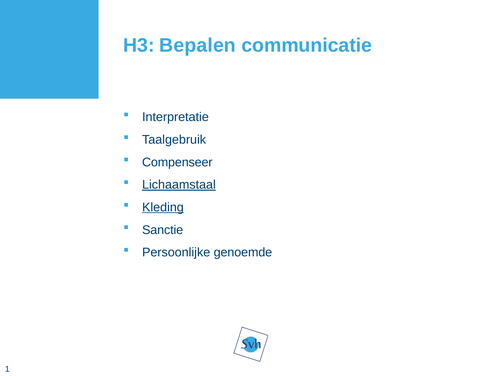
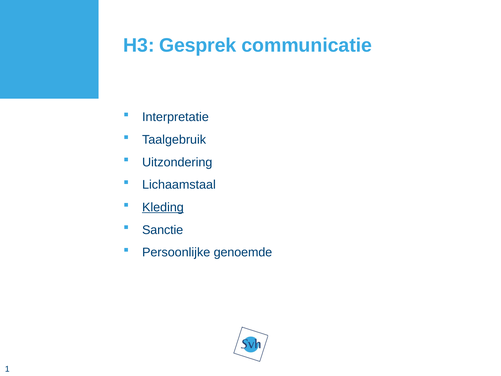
Bepalen: Bepalen -> Gesprek
Compenseer: Compenseer -> Uitzondering
Lichaamstaal underline: present -> none
